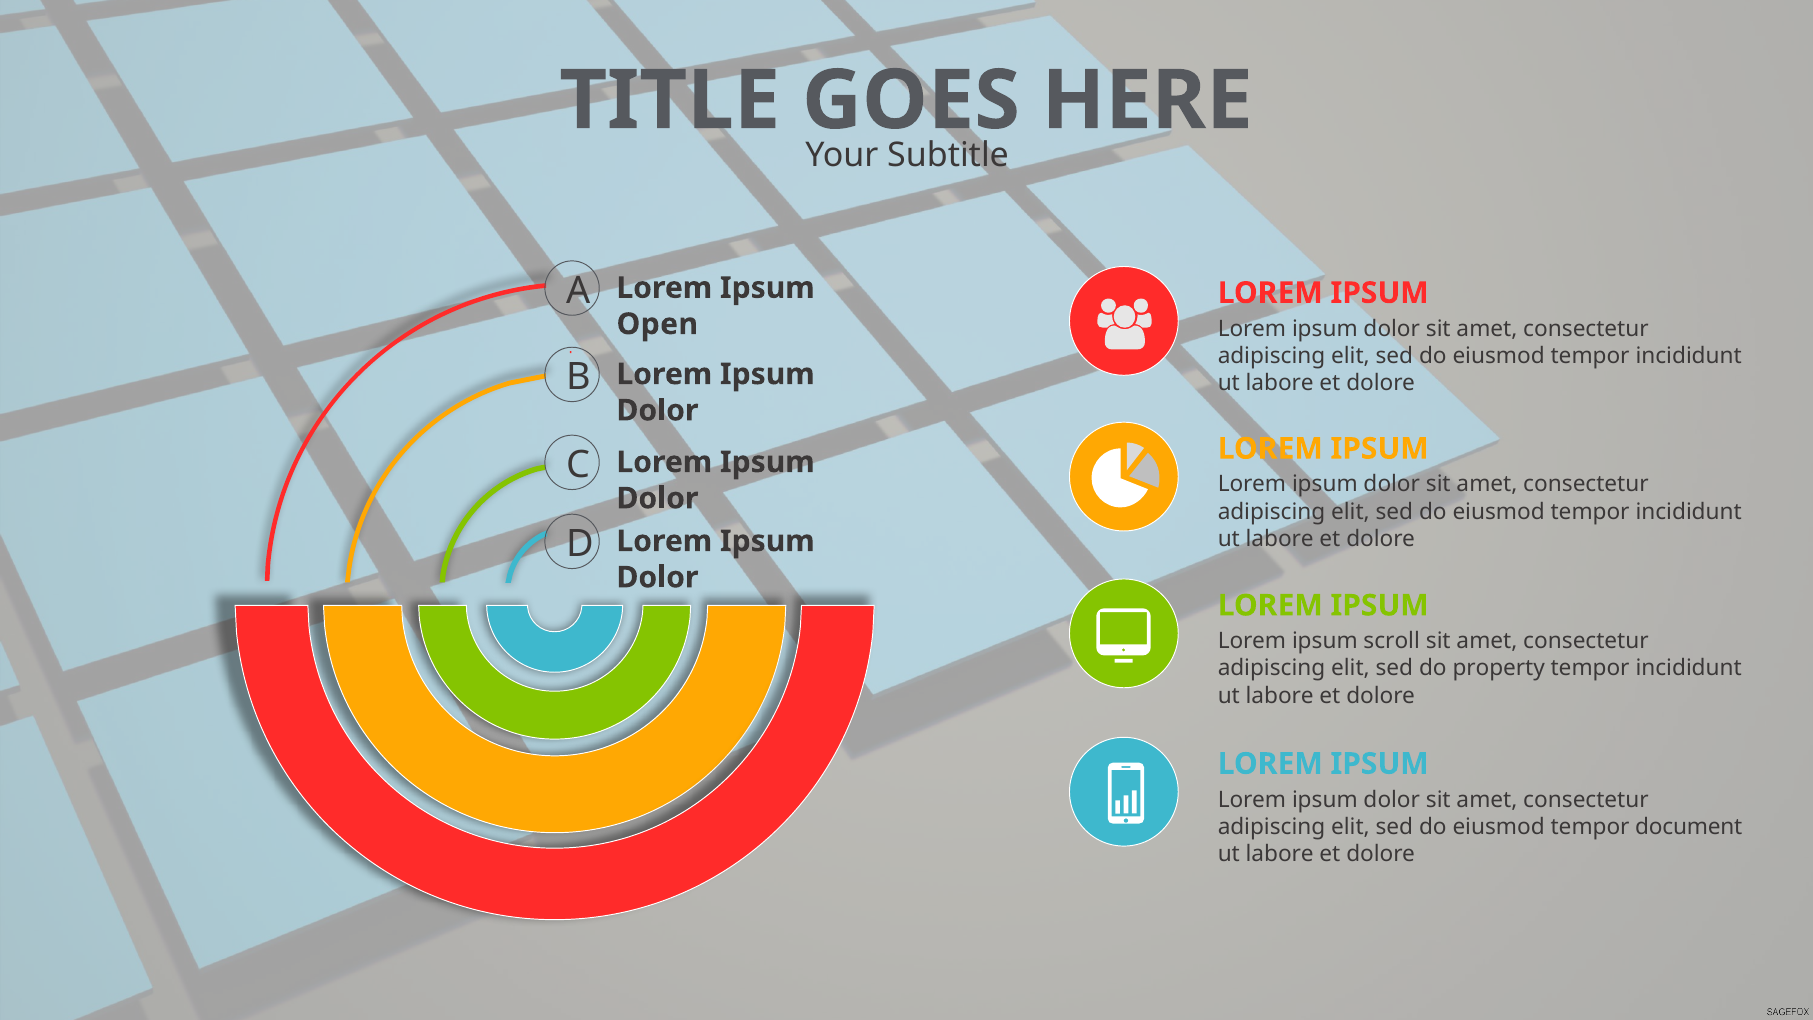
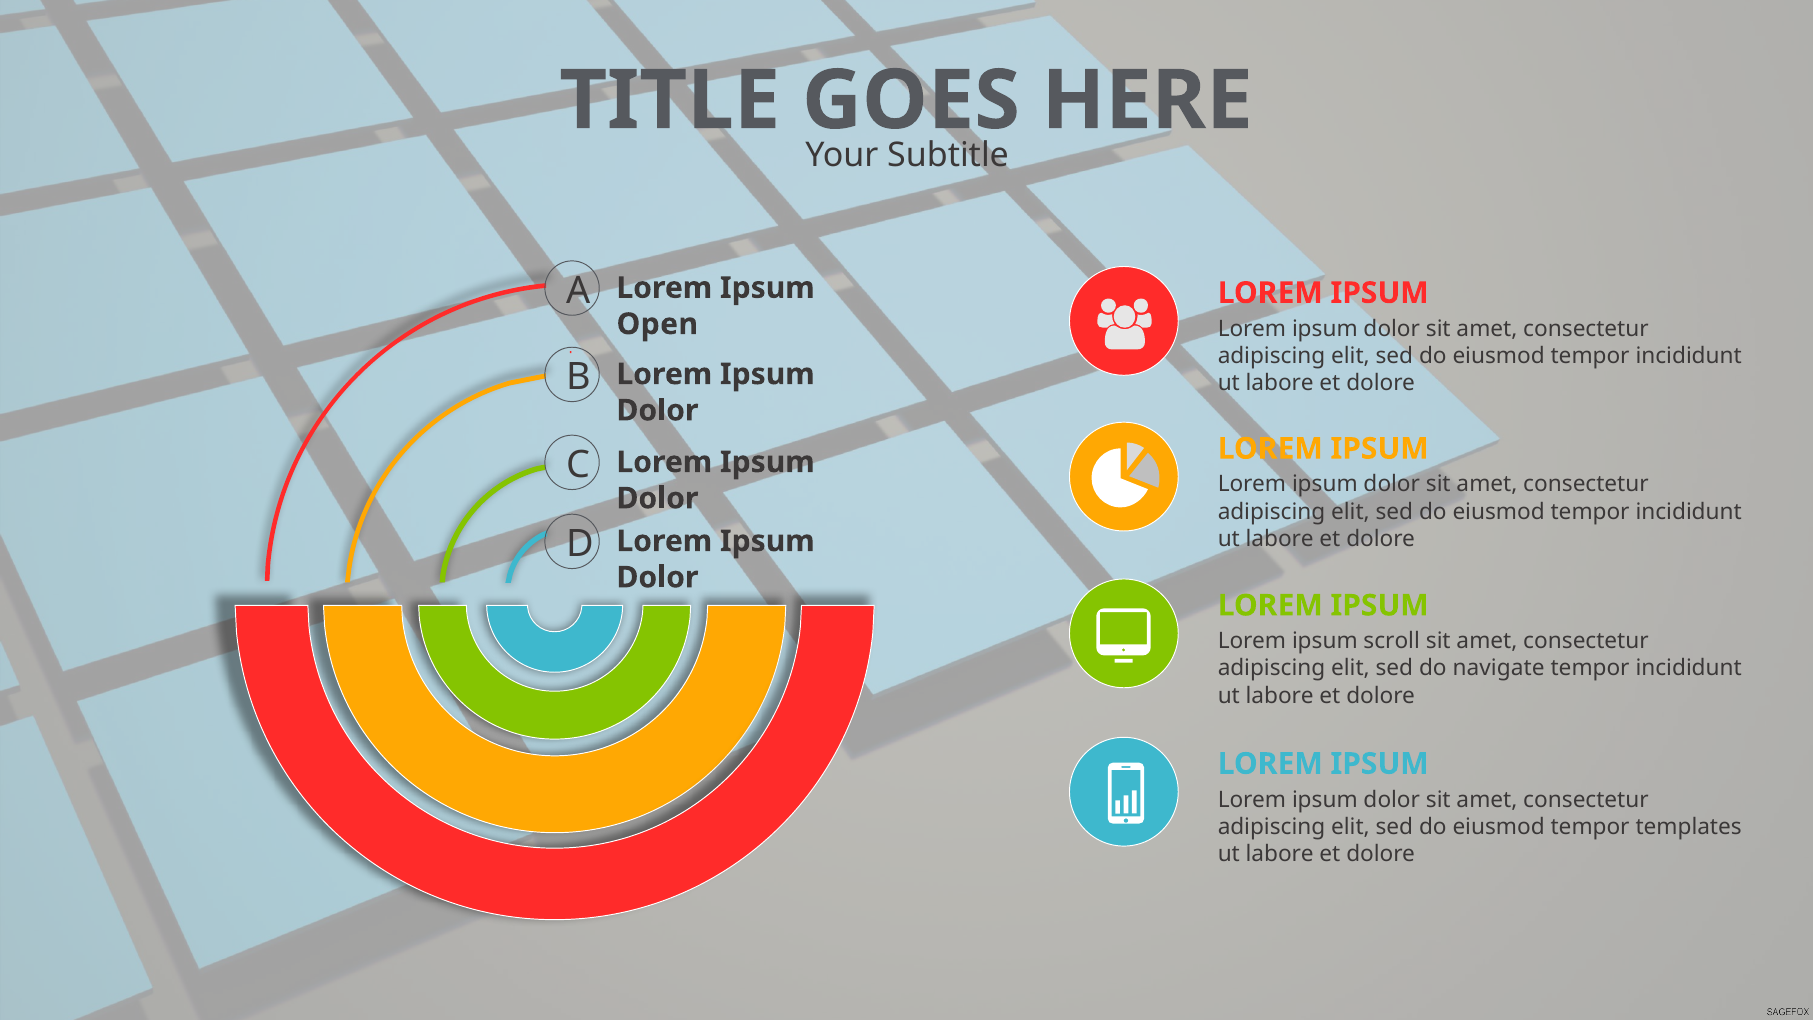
property: property -> navigate
document: document -> templates
